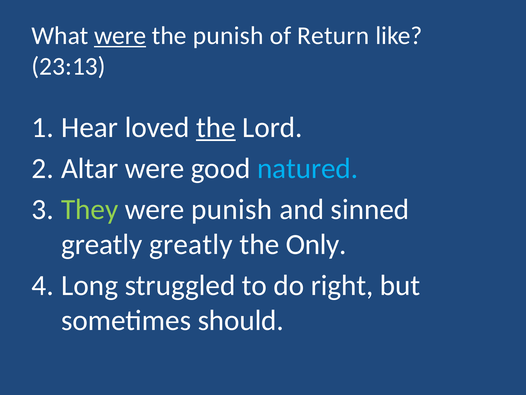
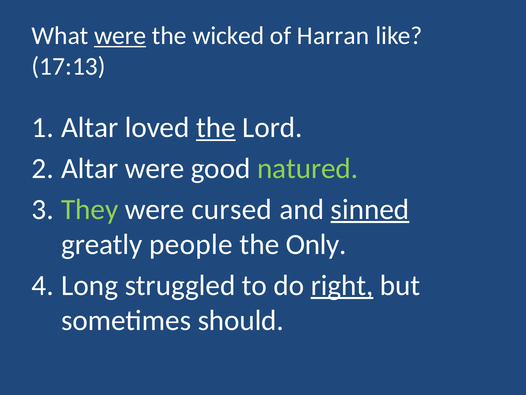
the punish: punish -> wicked
Return: Return -> Harran
23:13: 23:13 -> 17:13
Hear at (90, 127): Hear -> Altar
natured colour: light blue -> light green
were punish: punish -> cursed
sinned underline: none -> present
greatly greatly: greatly -> people
right underline: none -> present
